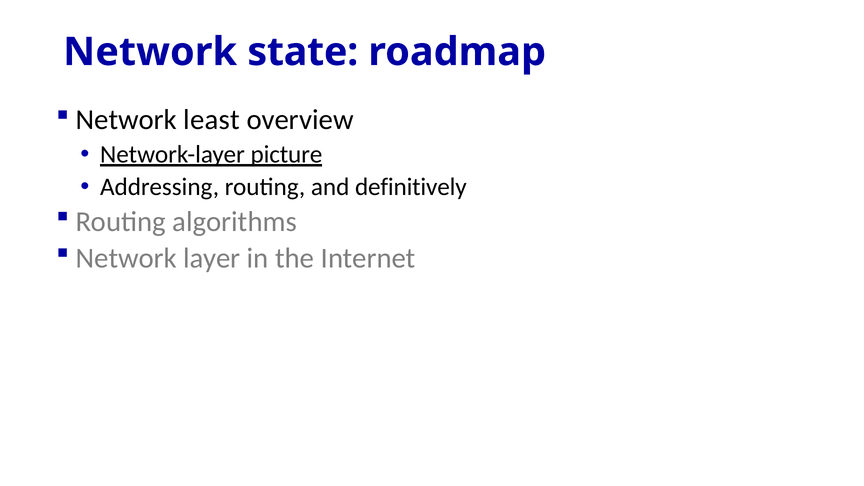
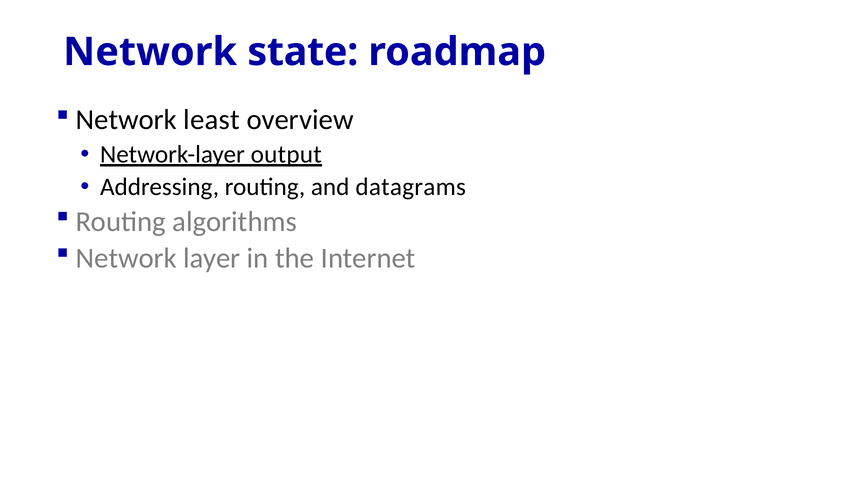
picture: picture -> output
definitively: definitively -> datagrams
